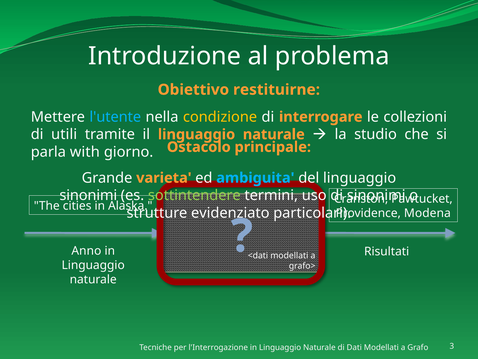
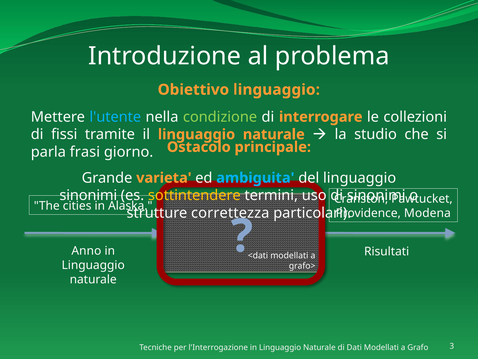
Obiettivo restituirne: restituirne -> linguaggio
condizione colour: yellow -> light green
utili: utili -> fissi
with: with -> frasi
sottintendere colour: light green -> yellow
evidenziato: evidenziato -> correttezza
